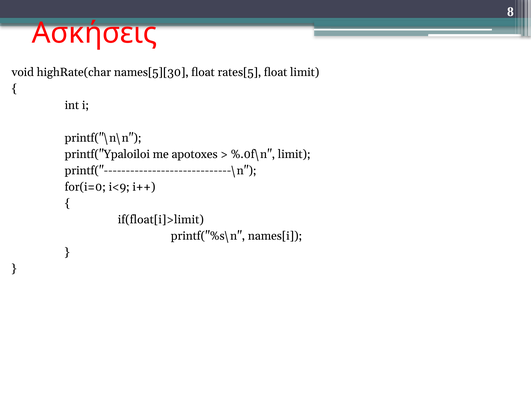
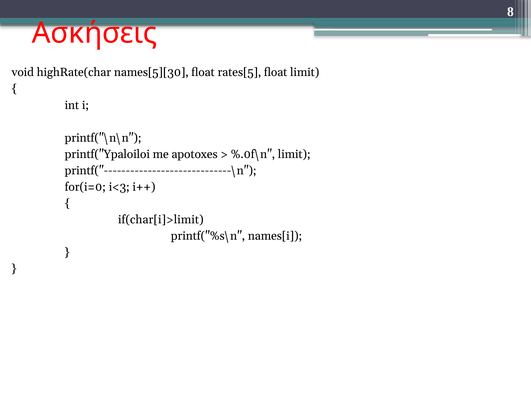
i<9: i<9 -> i<3
if(float[i]>limit: if(float[i]>limit -> if(char[i]>limit
